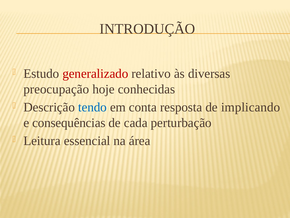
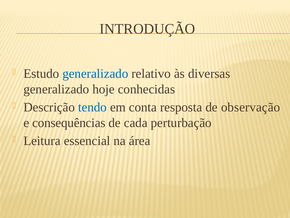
generalizado at (95, 73) colour: red -> blue
preocupação at (56, 89): preocupação -> generalizado
implicando: implicando -> observação
